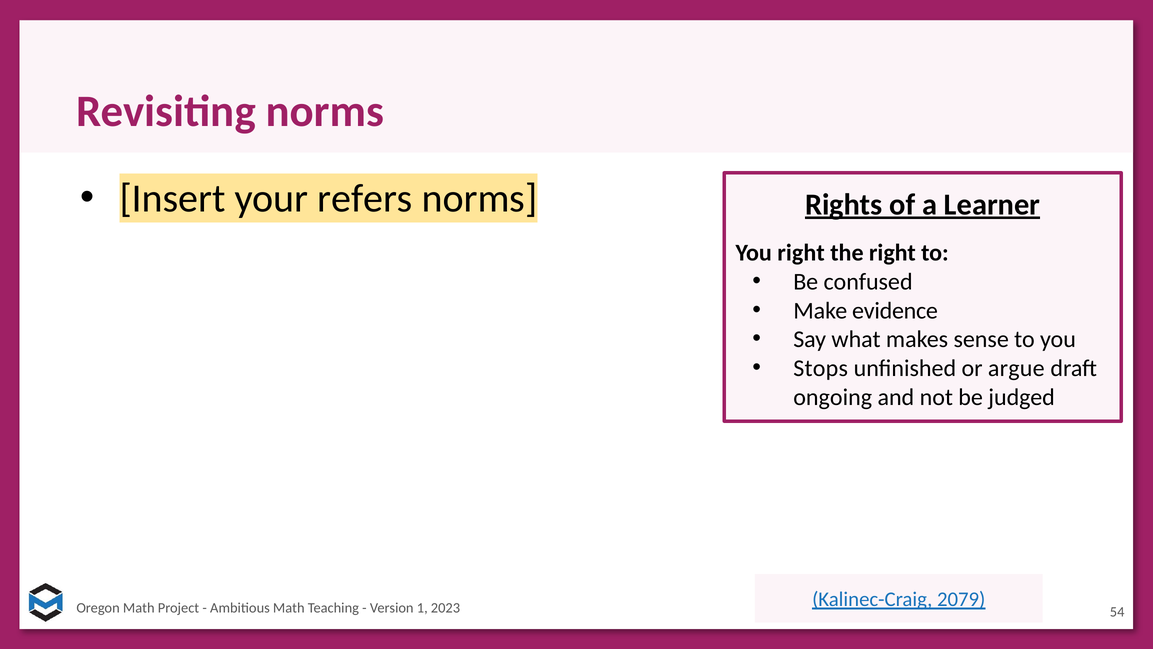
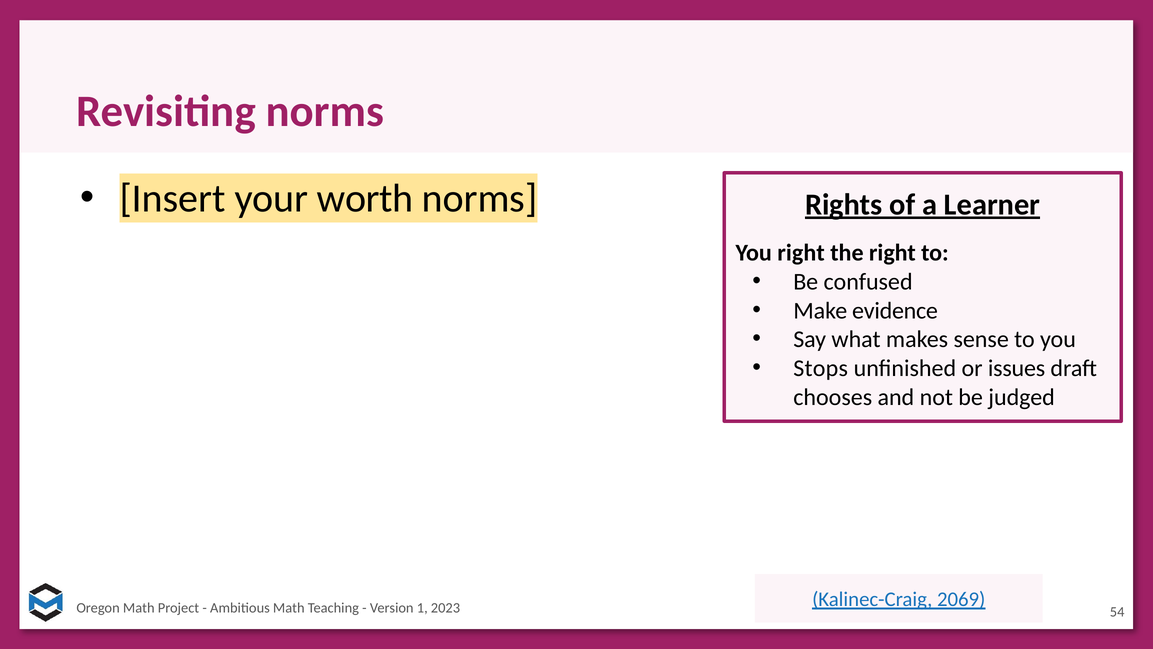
refers: refers -> worth
argue: argue -> issues
ongoing: ongoing -> chooses
2079: 2079 -> 2069
